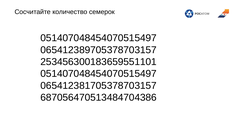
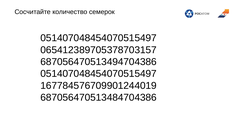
253456300183659551101: 253456300183659551101 -> 687056470513494704386
065412381705378703157: 065412381705378703157 -> 167784576709901244019
